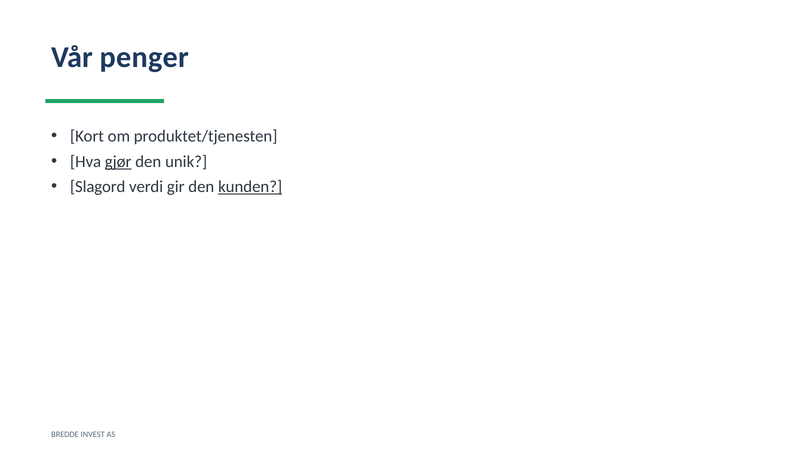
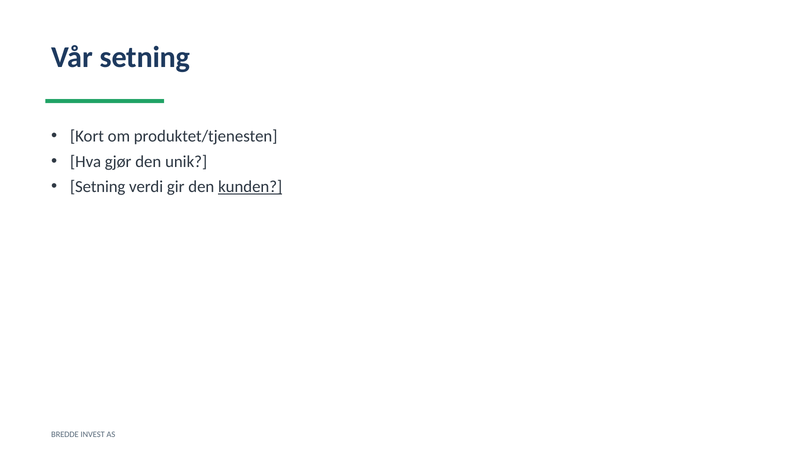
Vår penger: penger -> setning
gjør underline: present -> none
Slagord at (98, 187): Slagord -> Setning
